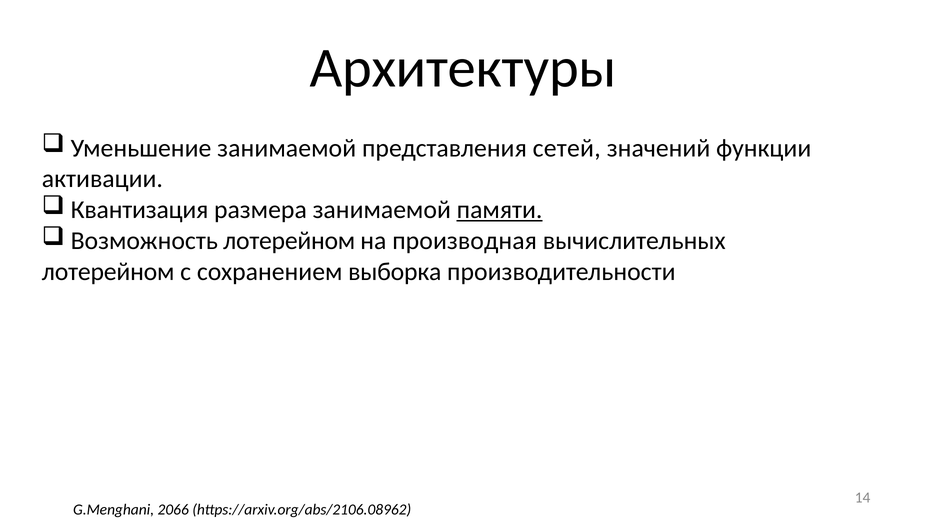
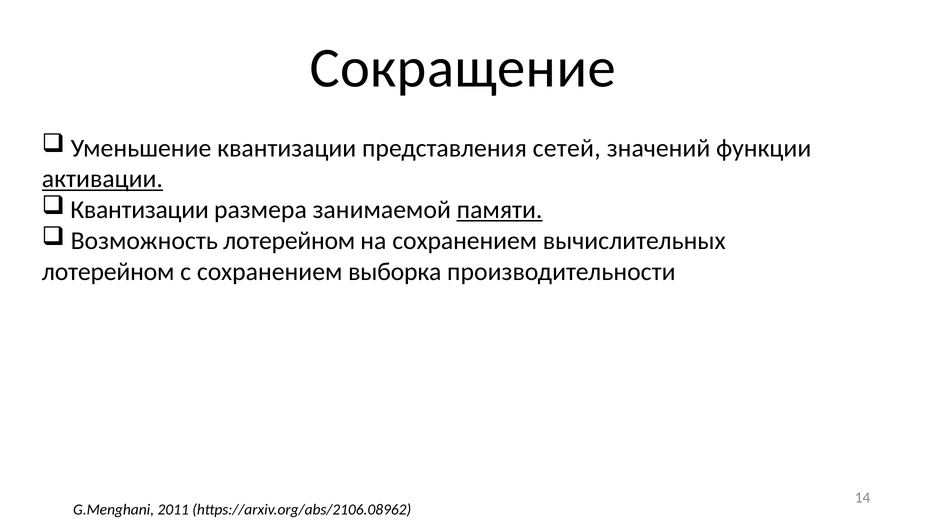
Архитектуры: Архитектуры -> Сокращение
Уменьшение занимаемой: занимаемой -> квантизации
активации underline: none -> present
Квантизация at (140, 210): Квантизация -> Квантизации
на производная: производная -> сохранением
2066: 2066 -> 2011
